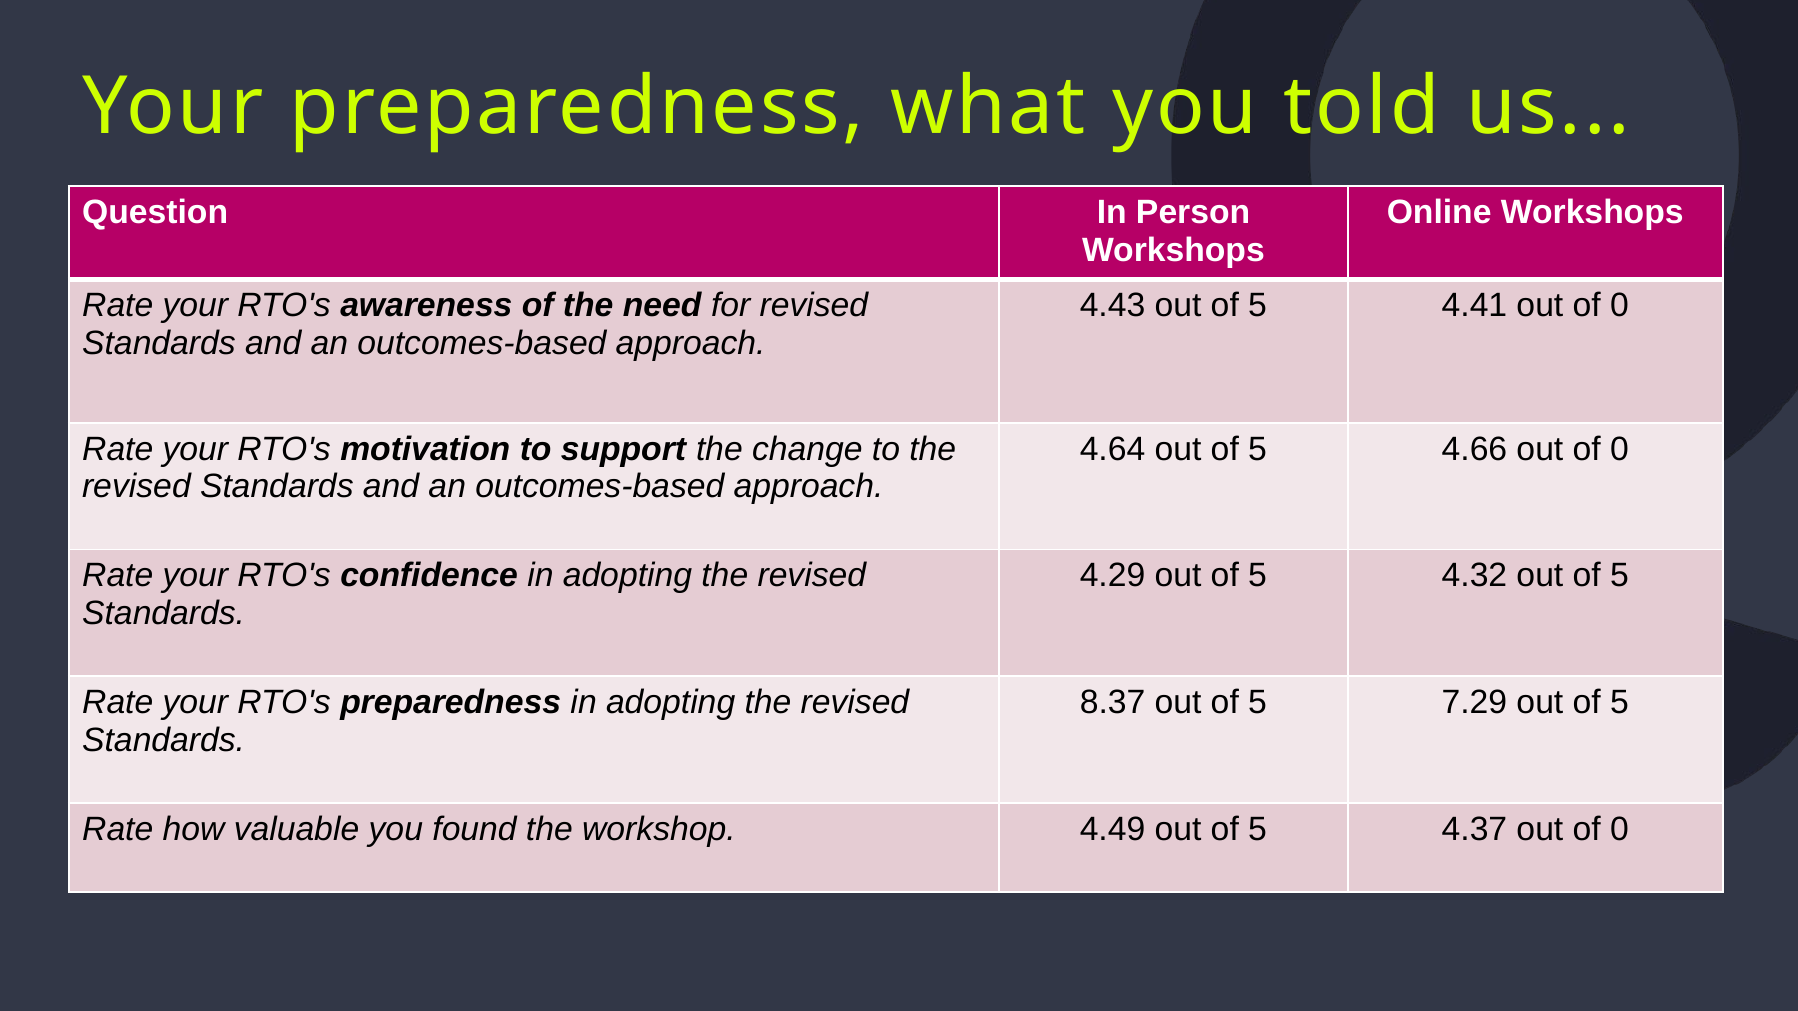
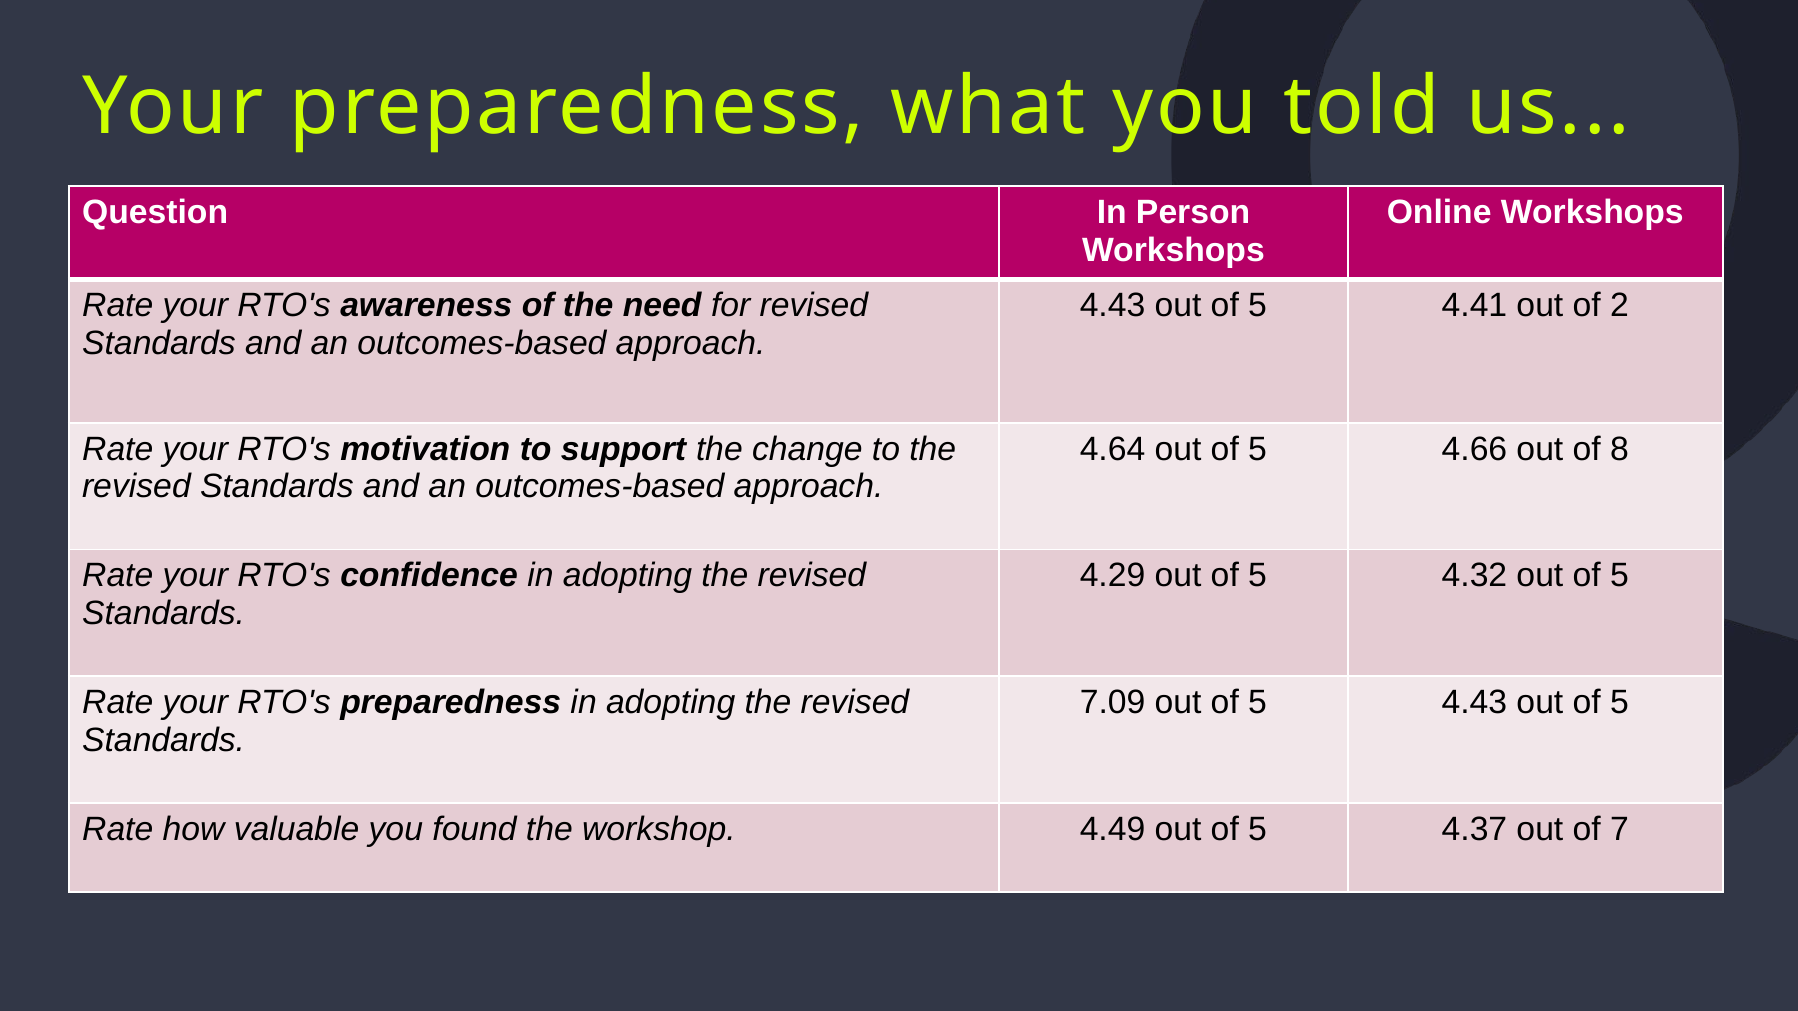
4.41 out of 0: 0 -> 2
4.66 out of 0: 0 -> 8
8.37: 8.37 -> 7.09
5 7.29: 7.29 -> 4.43
4.37 out of 0: 0 -> 7
